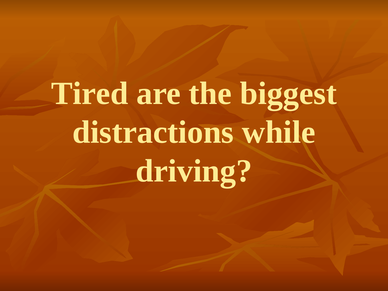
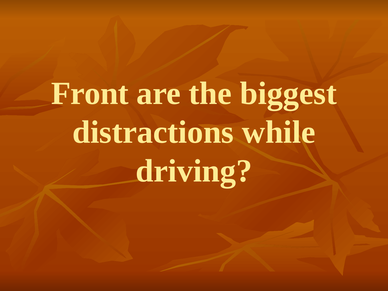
Tired: Tired -> Front
